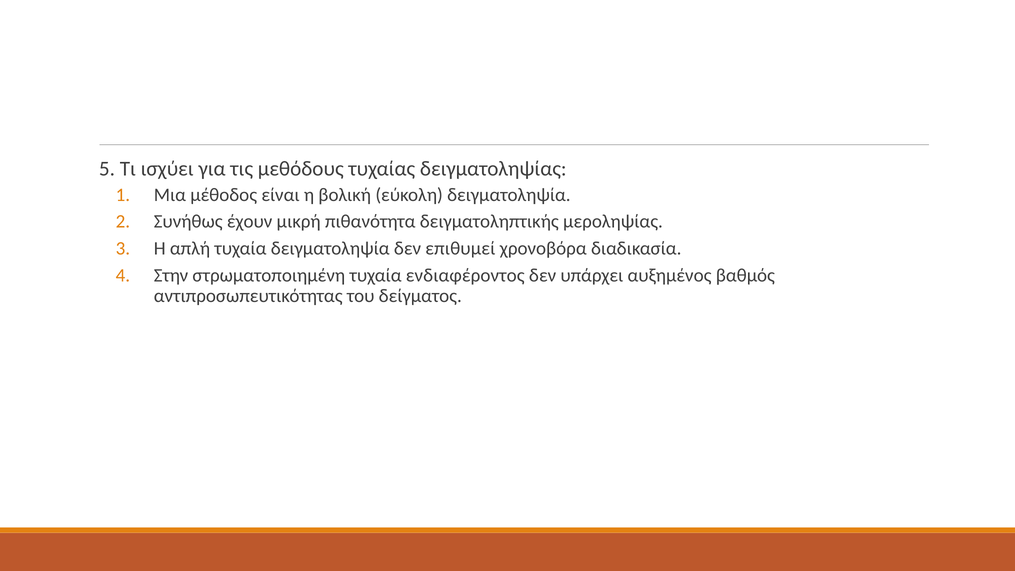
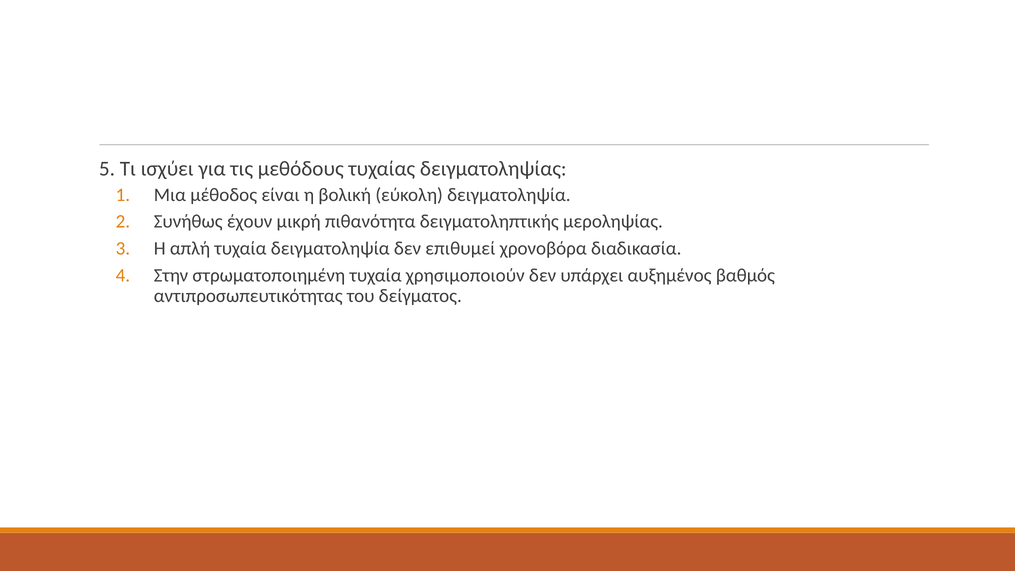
ενδιαφέροντος: ενδιαφέροντος -> χρησιμοποιούν
